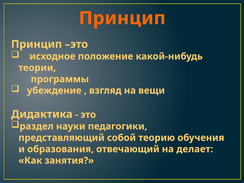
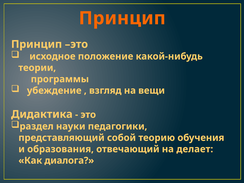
занятия: занятия -> диалога
